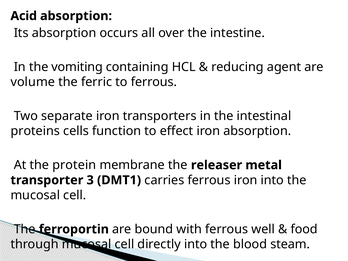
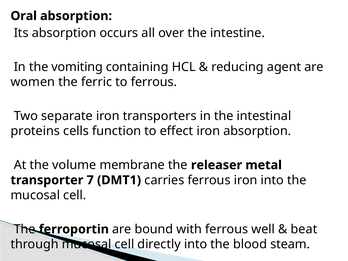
Acid: Acid -> Oral
volume: volume -> women
protein: protein -> volume
3: 3 -> 7
food: food -> beat
